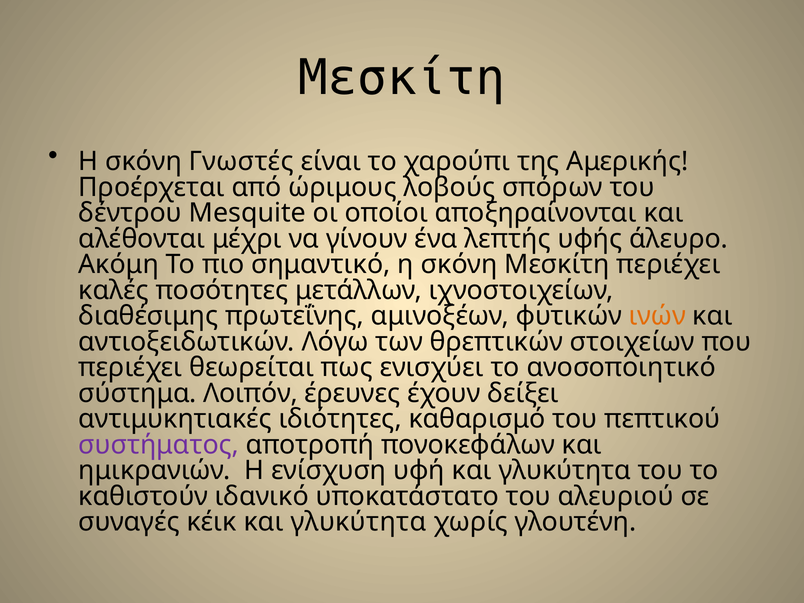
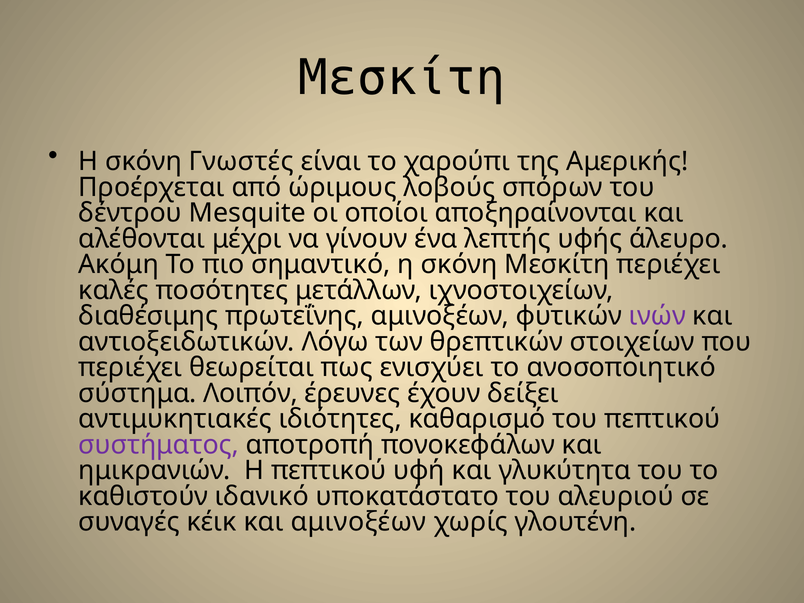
ινών colour: orange -> purple
H ενίσχυση: ενίσχυση -> πεπτικού
κέικ και γλυκύτητα: γλυκύτητα -> αμινοξέων
